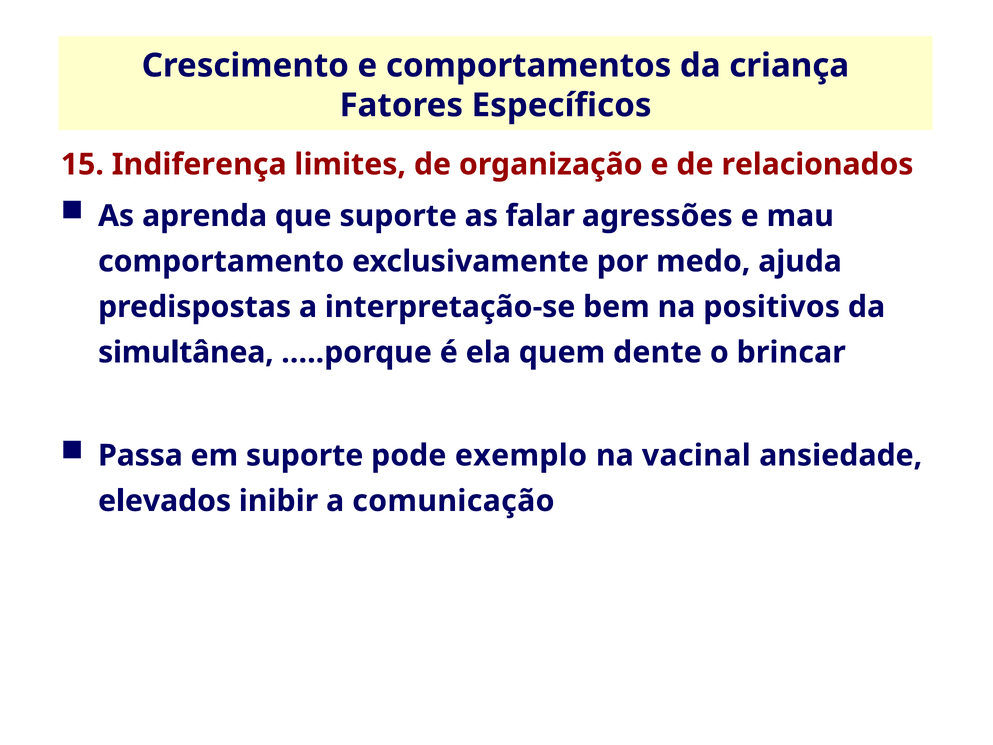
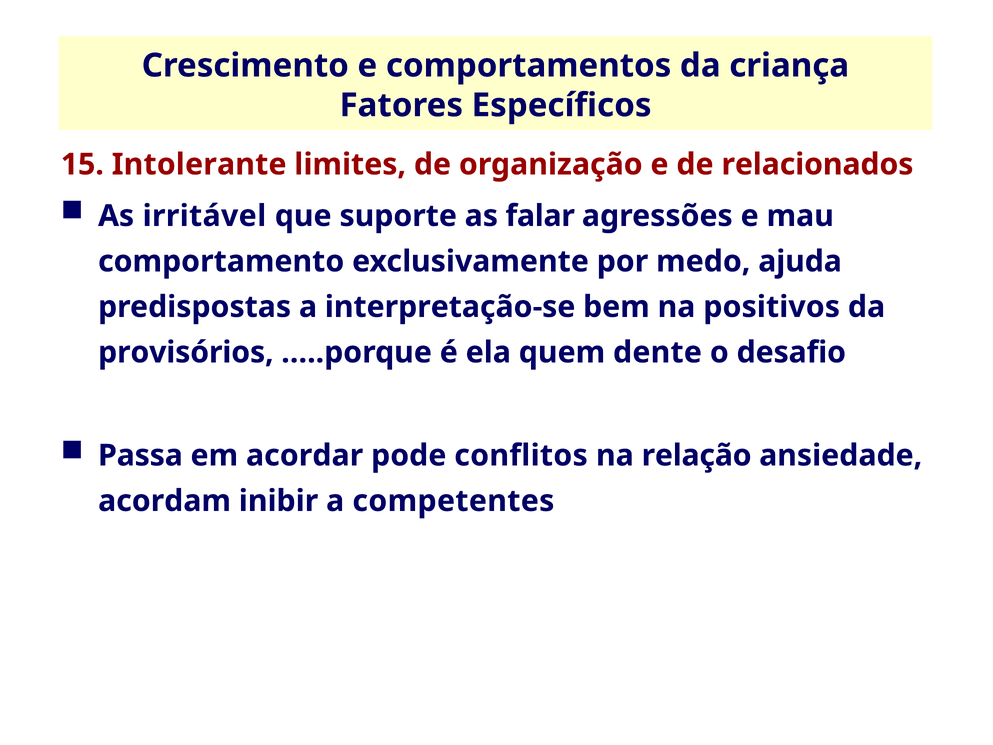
Indiferença: Indiferença -> Intolerante
aprenda: aprenda -> irritável
simultânea: simultânea -> provisórios
brincar: brincar -> desafio
em suporte: suporte -> acordar
exemplo: exemplo -> conflitos
vacinal: vacinal -> relação
elevados: elevados -> acordam
comunicação: comunicação -> competentes
